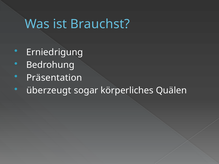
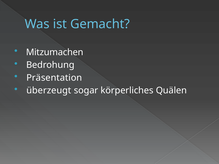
Brauchst: Brauchst -> Gemacht
Erniedrigung: Erniedrigung -> Mitzumachen
